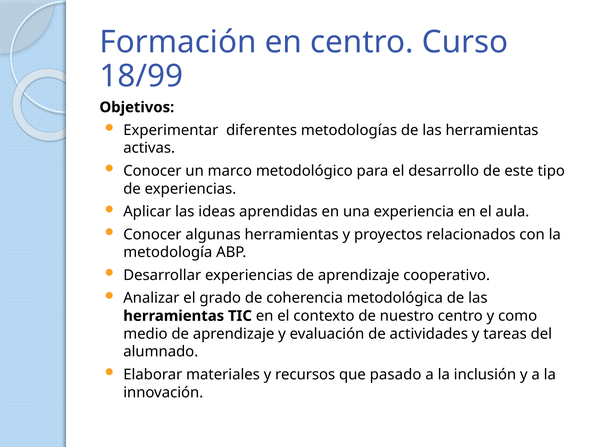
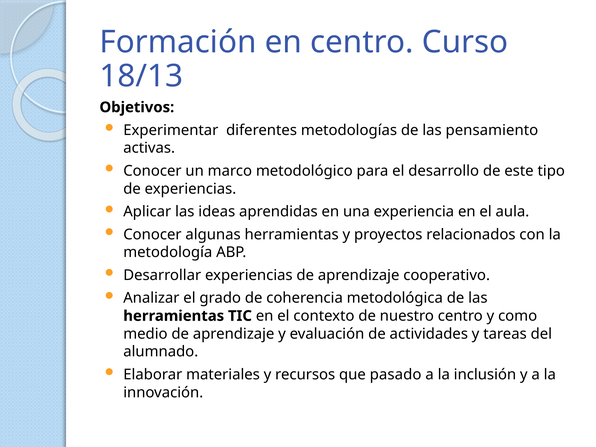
18/99: 18/99 -> 18/13
metodologías de las herramientas: herramientas -> pensamiento
